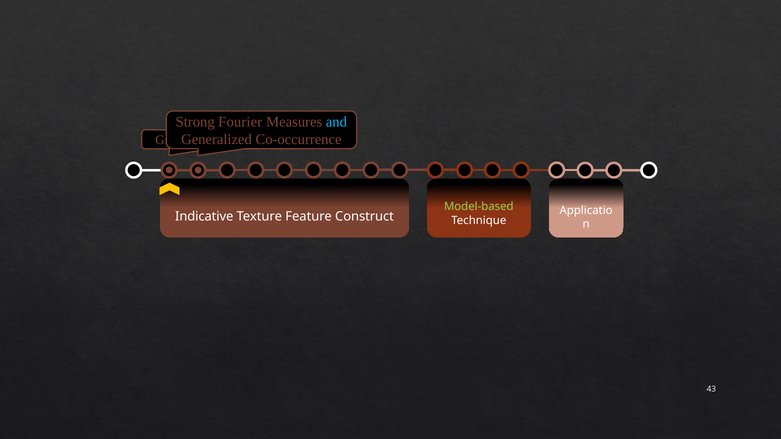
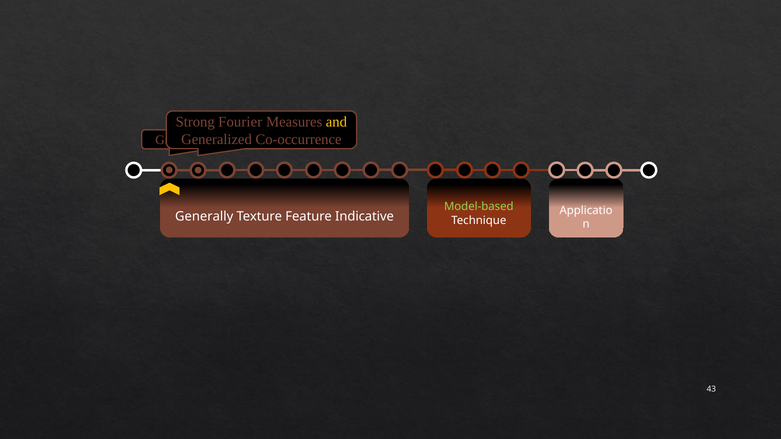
and colour: light blue -> yellow
Indicative: Indicative -> Generally
Construct: Construct -> Indicative
